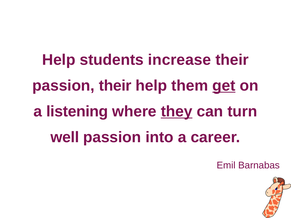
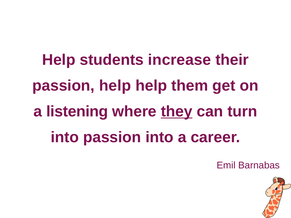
passion their: their -> help
get underline: present -> none
well at (65, 137): well -> into
